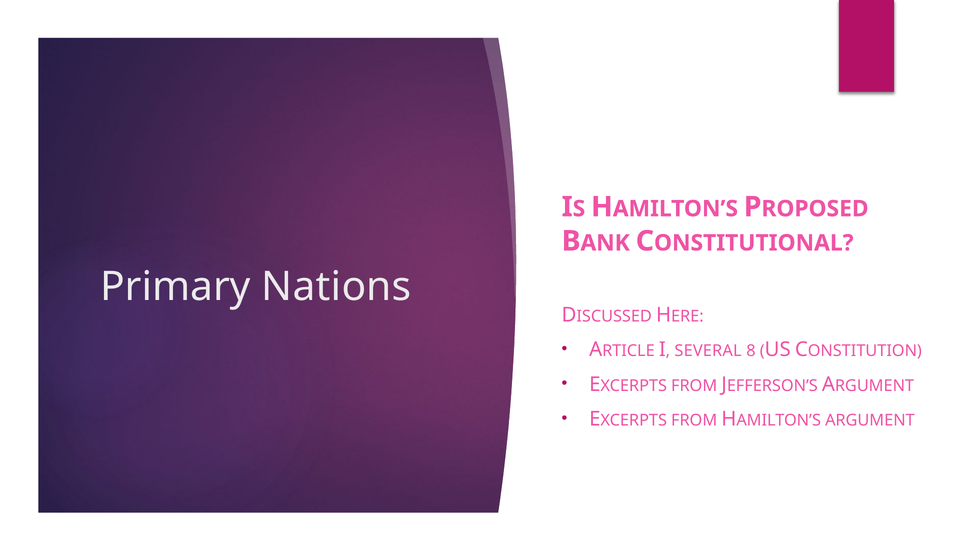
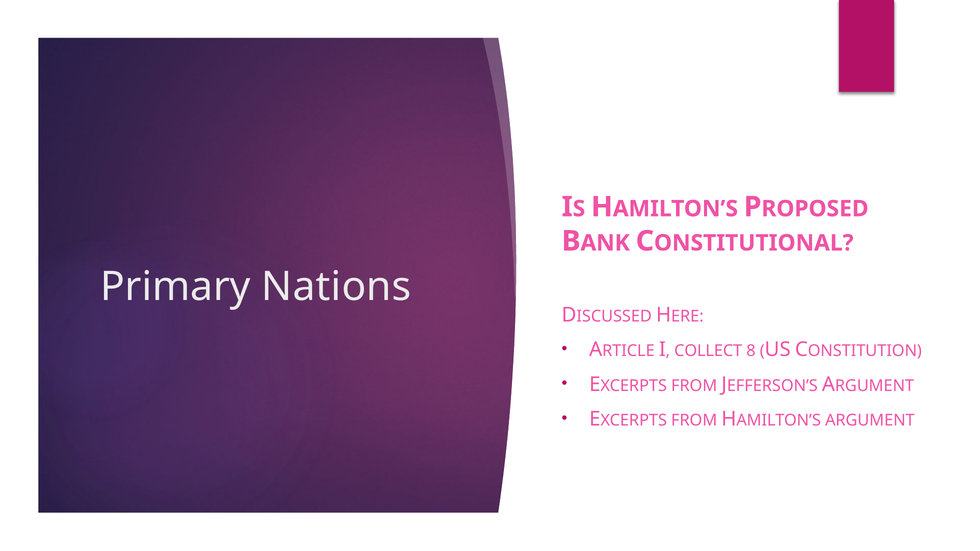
SEVERAL: SEVERAL -> COLLECT
